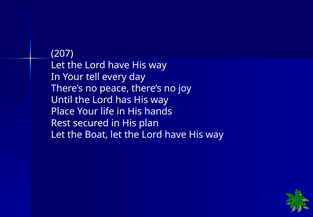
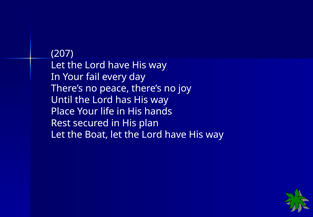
tell: tell -> fail
